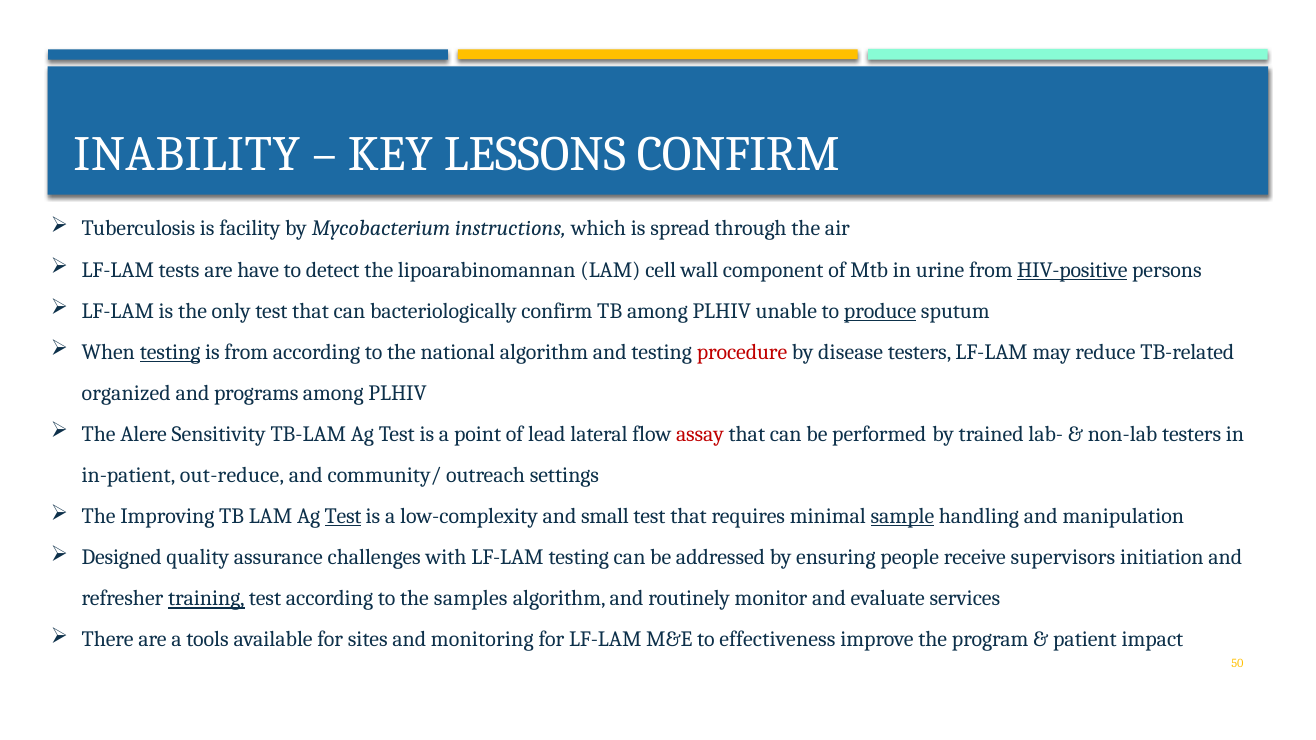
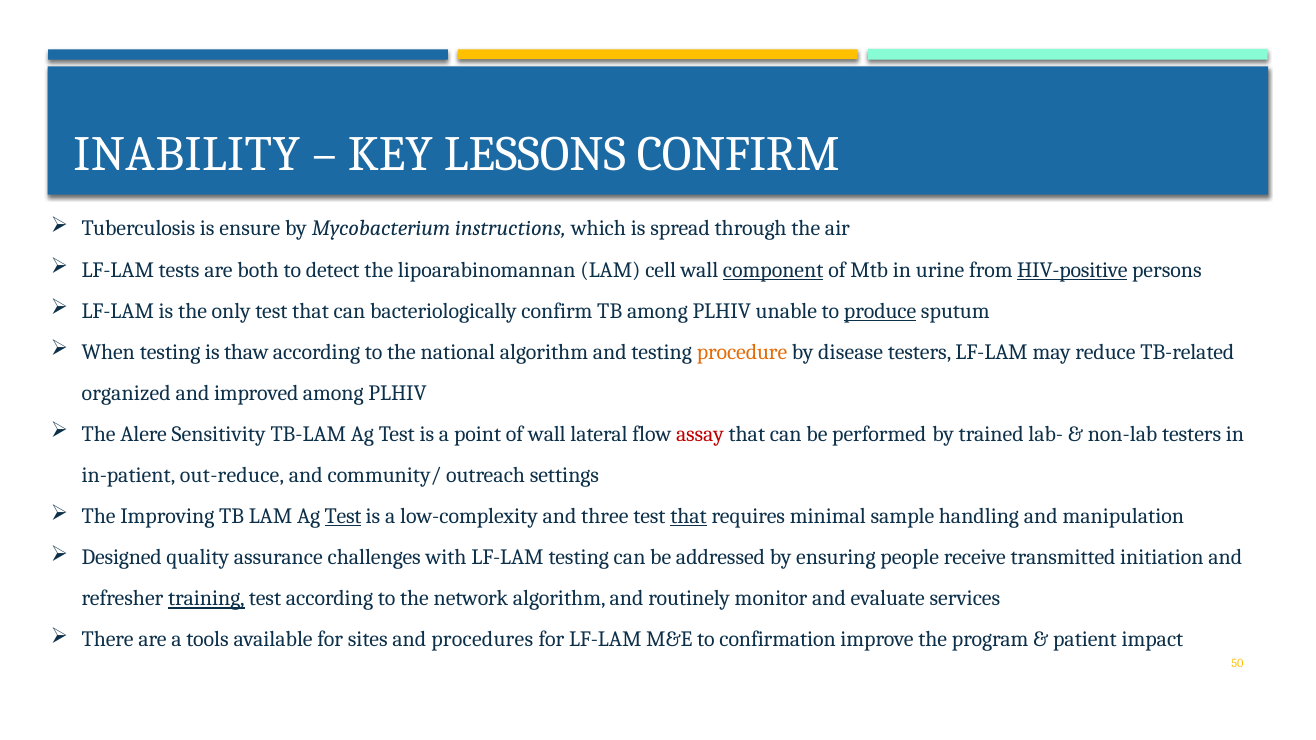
facility: facility -> ensure
have: have -> both
component underline: none -> present
testing at (170, 352) underline: present -> none
is from: from -> thaw
procedure colour: red -> orange
programs: programs -> improved
of lead: lead -> wall
small: small -> three
that at (689, 517) underline: none -> present
sample underline: present -> none
supervisors: supervisors -> transmitted
samples: samples -> network
monitoring: monitoring -> procedures
effectiveness: effectiveness -> confirmation
